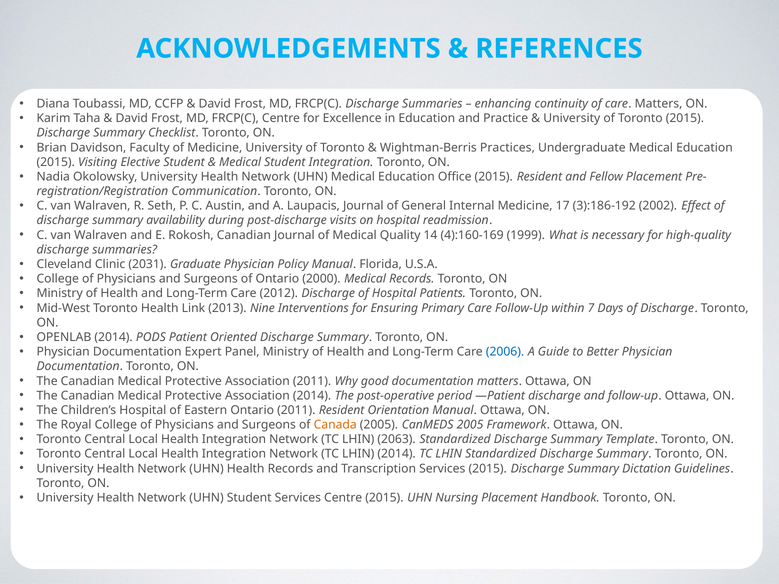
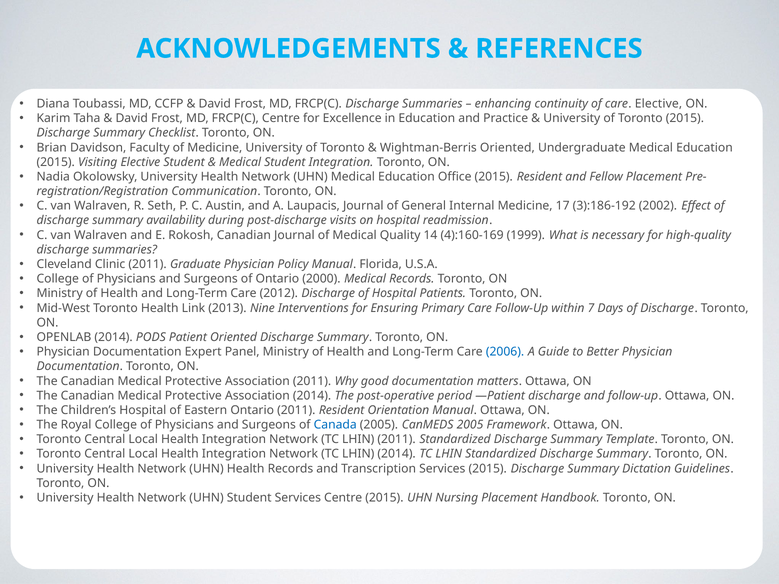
care Matters: Matters -> Elective
Wightman-Berris Practices: Practices -> Oriented
Clinic 2031: 2031 -> 2011
Canada colour: orange -> blue
LHIN 2063: 2063 -> 2011
